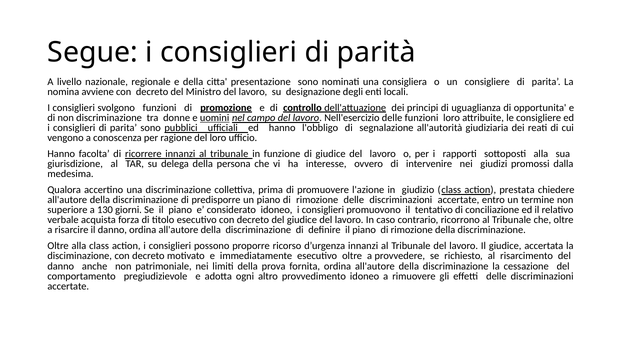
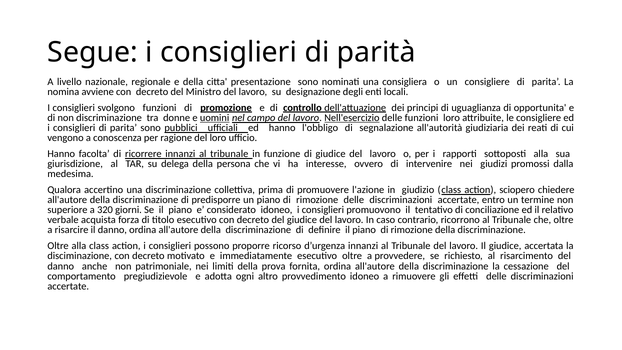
Nell'esercizio underline: none -> present
prestata: prestata -> sciopero
130: 130 -> 320
